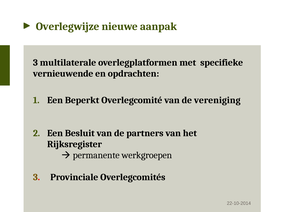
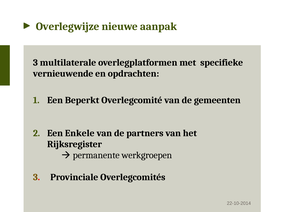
vereniging: vereniging -> gemeenten
Besluit: Besluit -> Enkele
